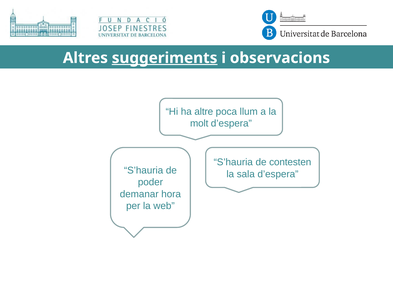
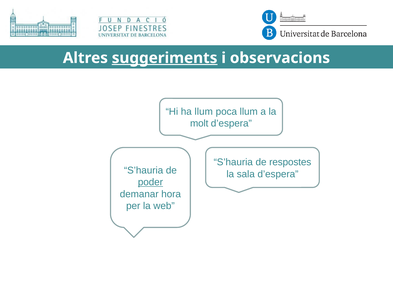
ha altre: altre -> llum
contesten: contesten -> respostes
poder underline: none -> present
